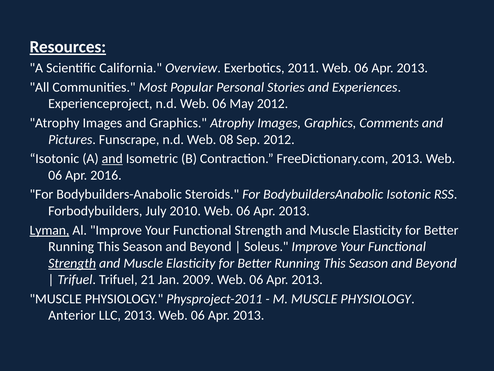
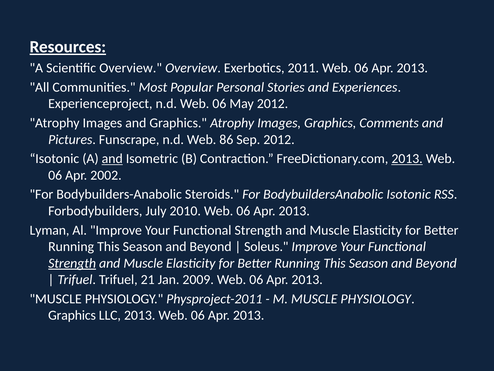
Scientific California: California -> Overview
08: 08 -> 86
2013 at (407, 159) underline: none -> present
2016: 2016 -> 2002
Lyman underline: present -> none
Anterior at (72, 315): Anterior -> Graphics
